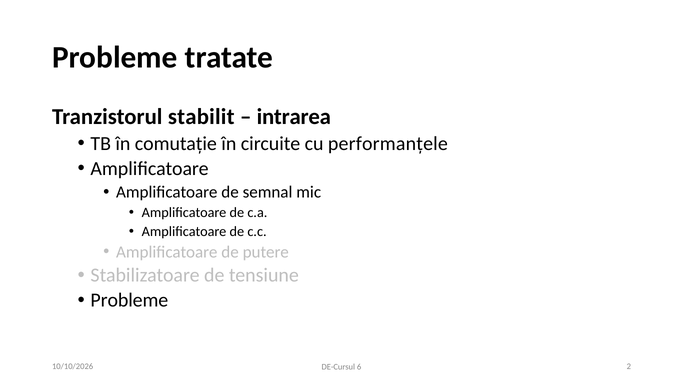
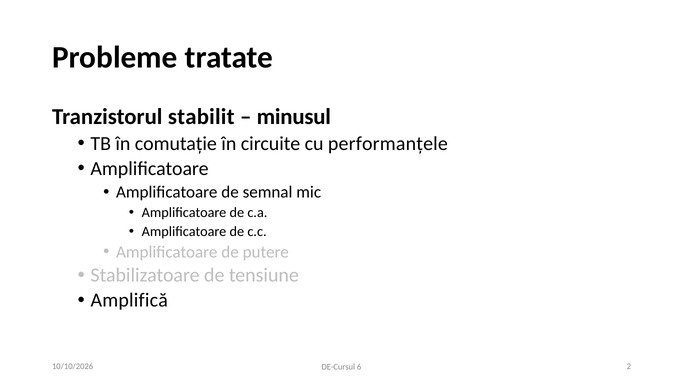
intrarea: intrarea -> minusul
Probleme at (129, 301): Probleme -> Amplifică
